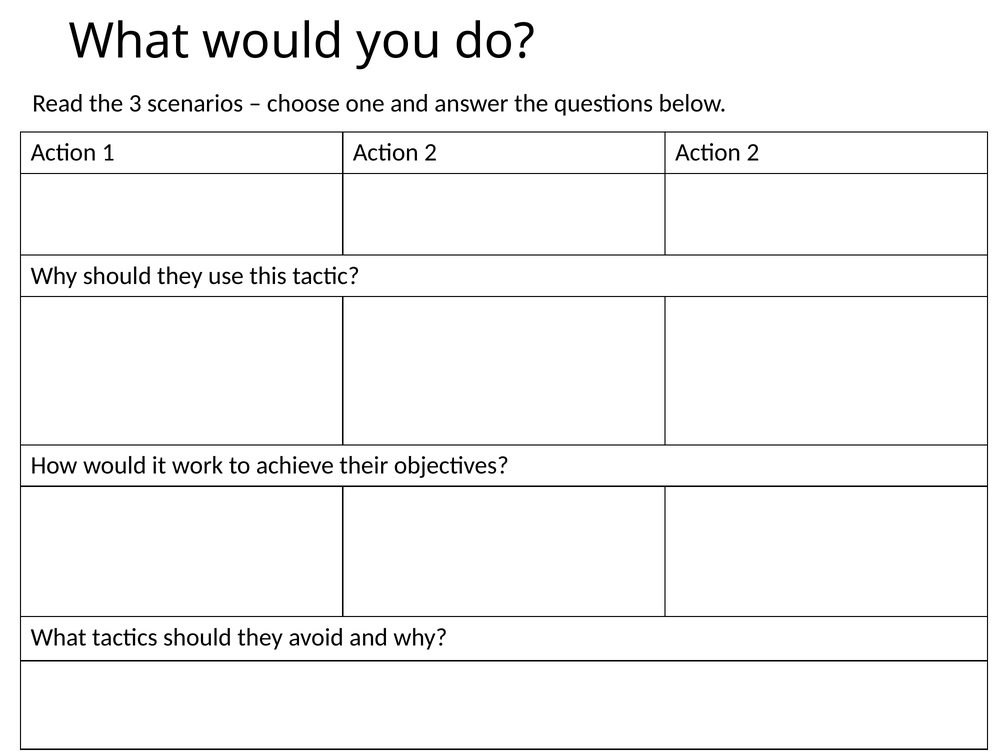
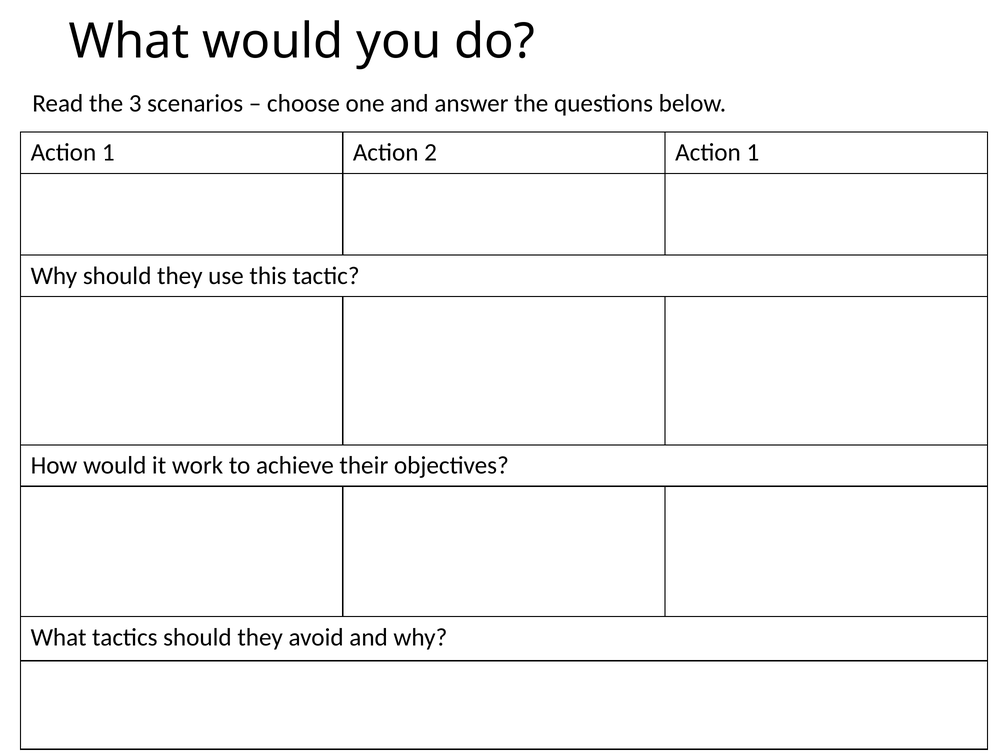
2 Action 2: 2 -> 1
